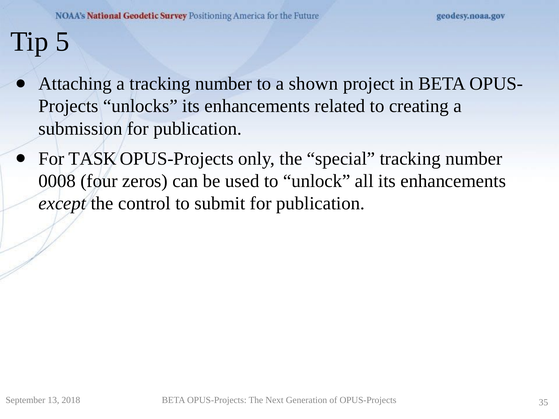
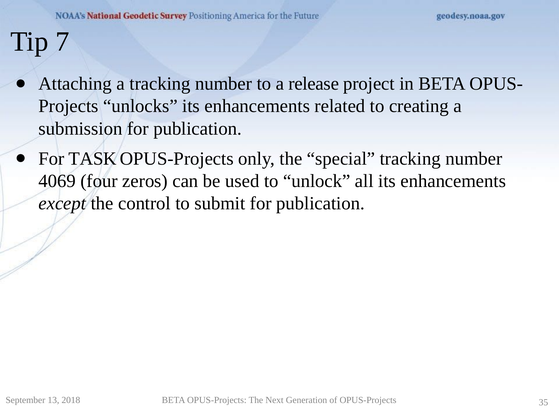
5: 5 -> 7
shown: shown -> release
0008: 0008 -> 4069
